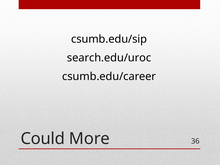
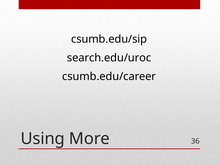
Could: Could -> Using
